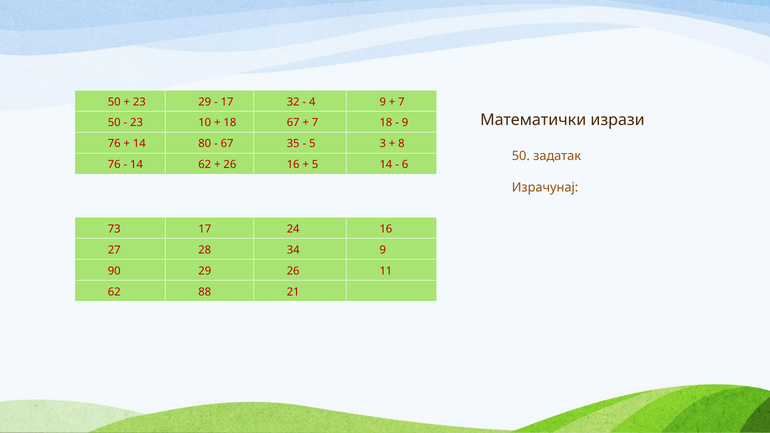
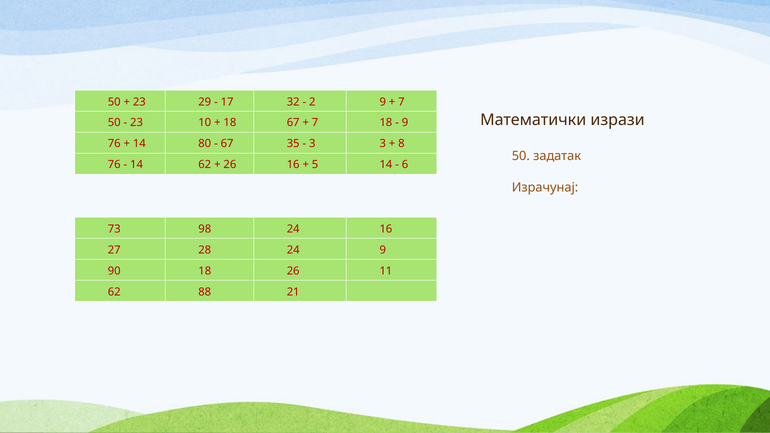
4: 4 -> 2
5 at (312, 144): 5 -> 3
73 17: 17 -> 98
28 34: 34 -> 24
90 29: 29 -> 18
